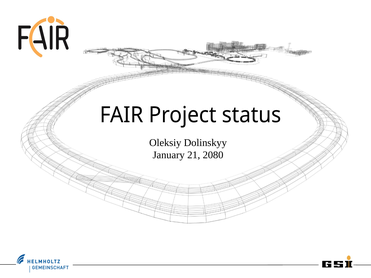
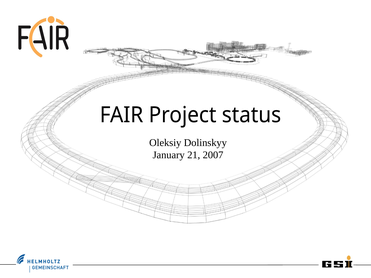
2080: 2080 -> 2007
